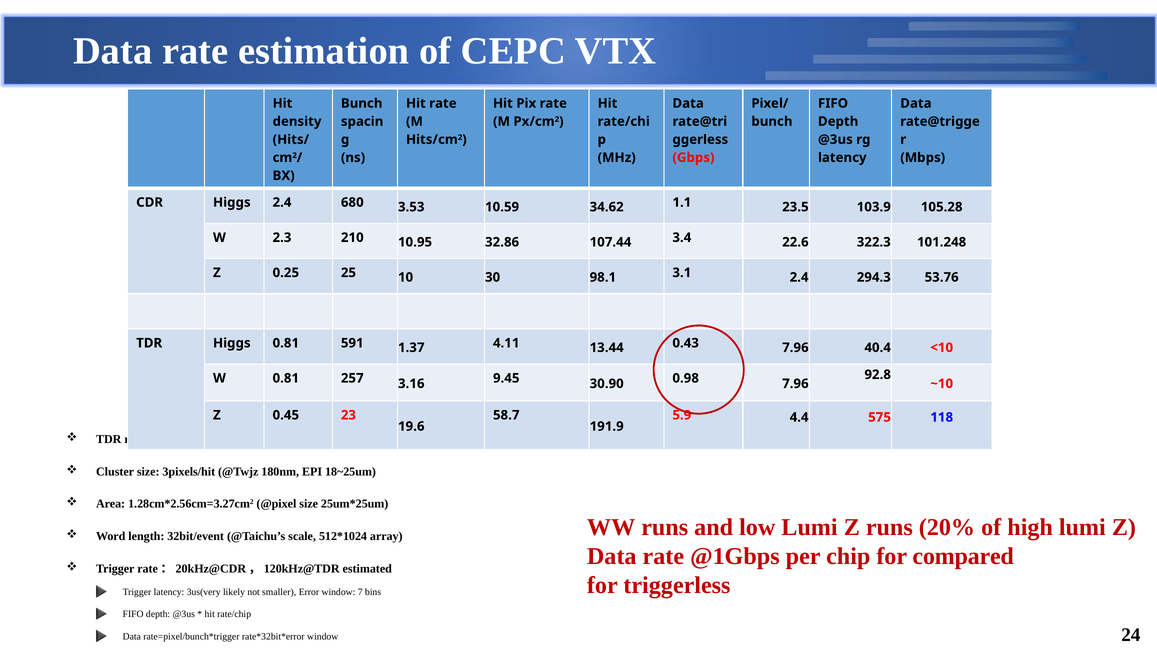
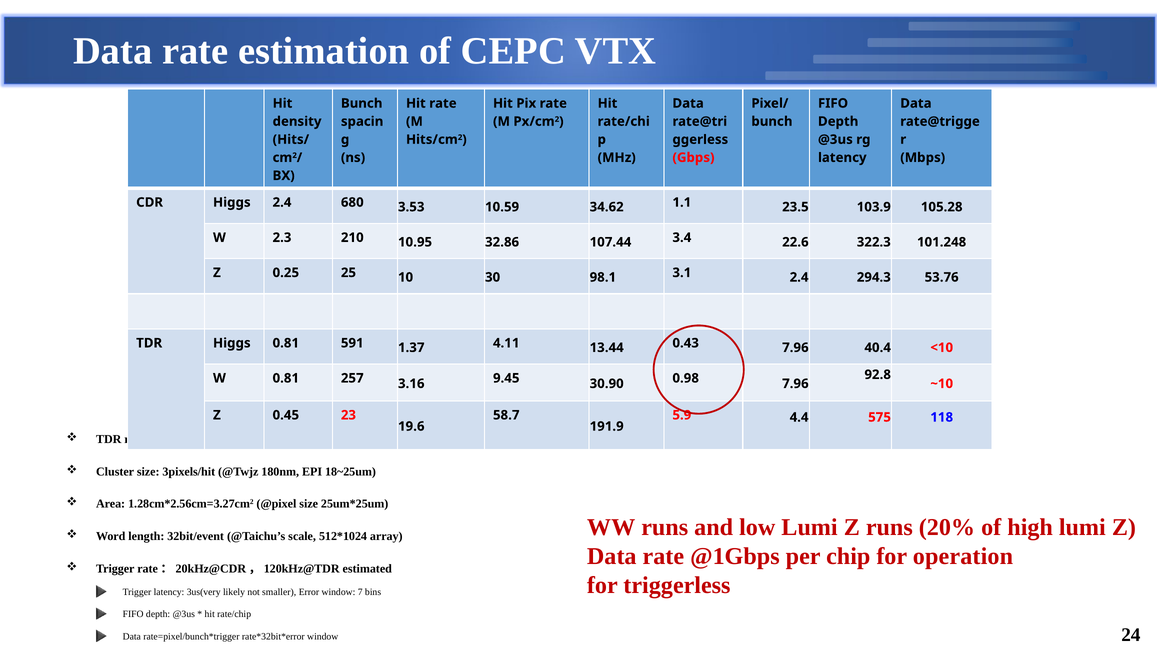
compared: compared -> operation
